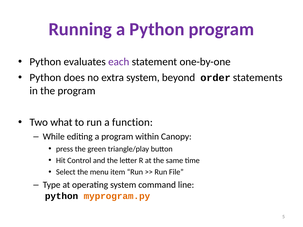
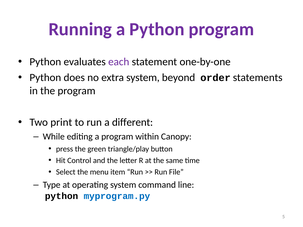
what: what -> print
function: function -> different
myprogram.py colour: orange -> blue
